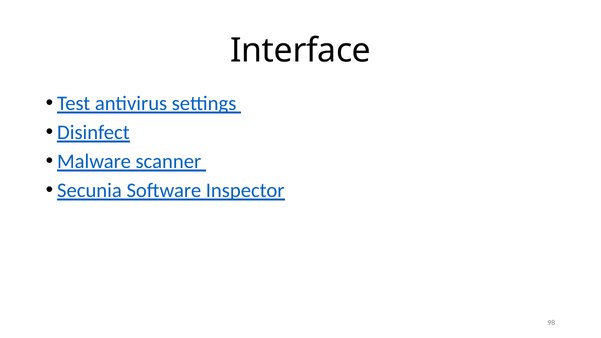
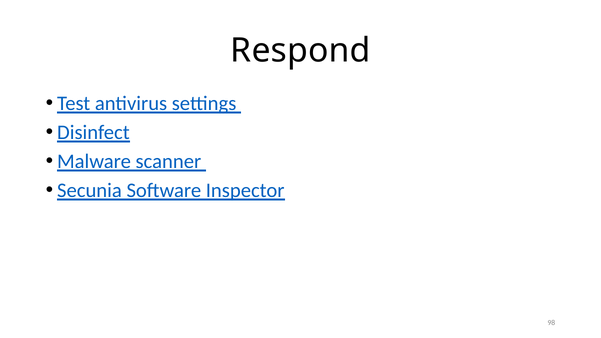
Interface: Interface -> Respond
